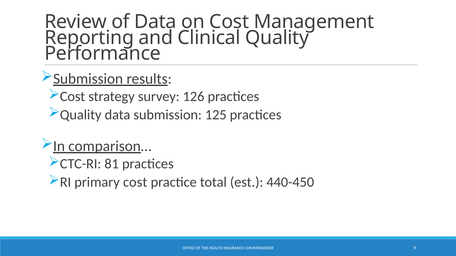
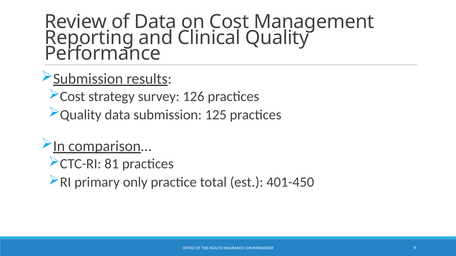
primary cost: cost -> only
440-450: 440-450 -> 401-450
